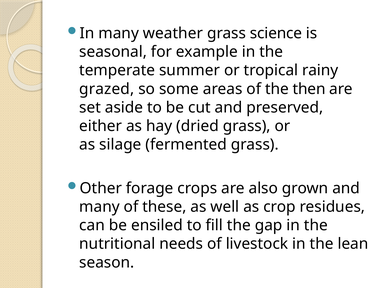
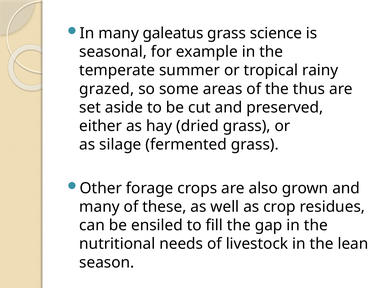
weather: weather -> galeatus
then: then -> thus
